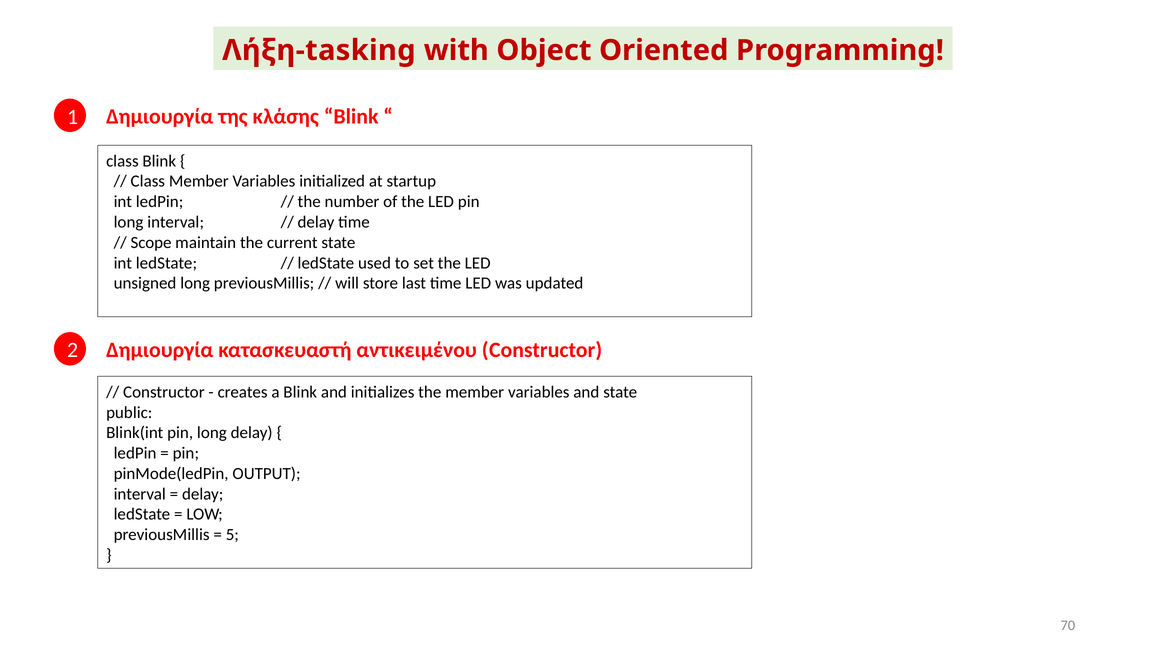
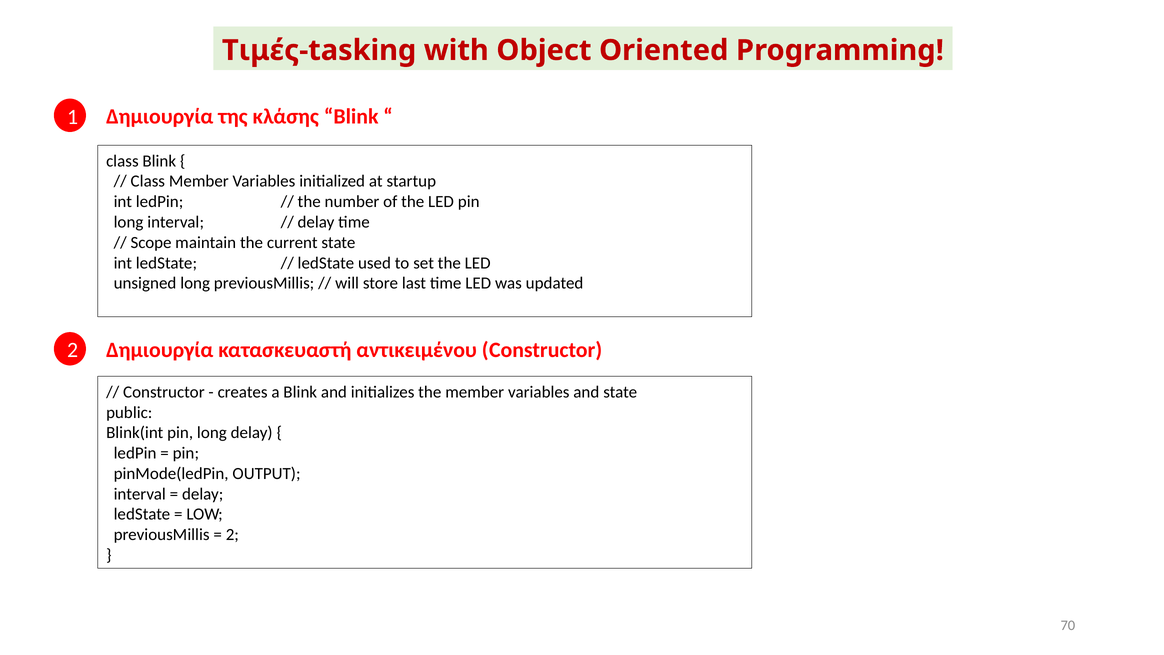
Λήξη-tasking: Λήξη-tasking -> Τιμές-tasking
5 at (232, 535): 5 -> 2
